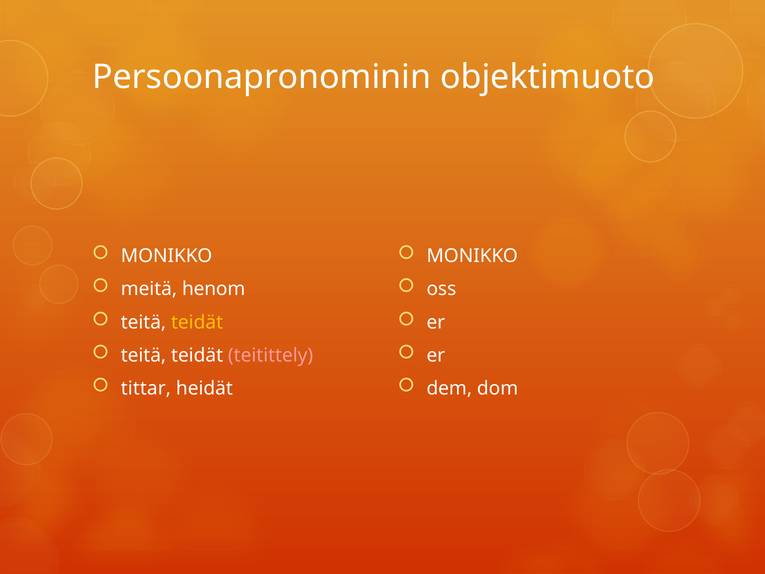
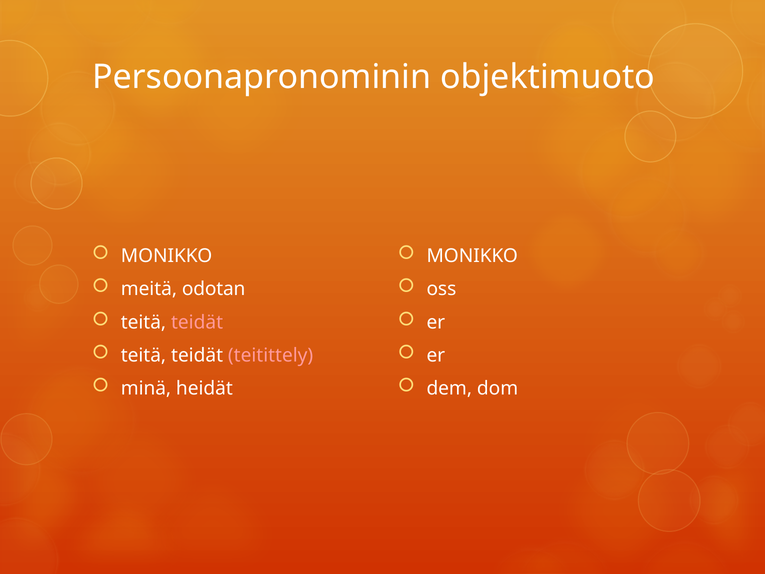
henom: henom -> odotan
teidät at (197, 322) colour: yellow -> pink
tittar: tittar -> minä
